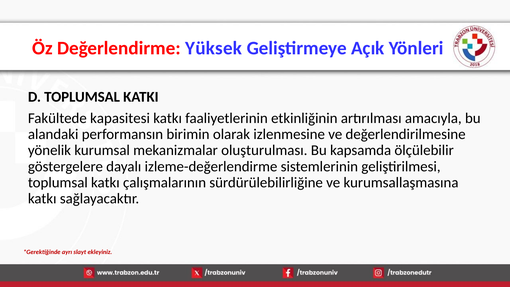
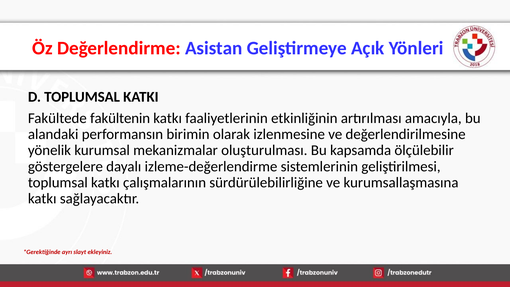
Yüksek: Yüksek -> Asistan
kapasitesi: kapasitesi -> fakültenin
